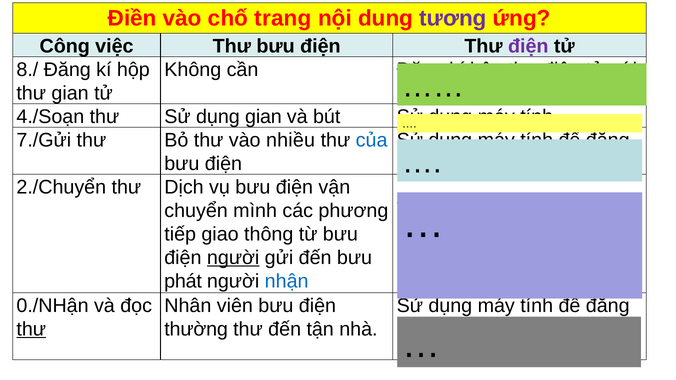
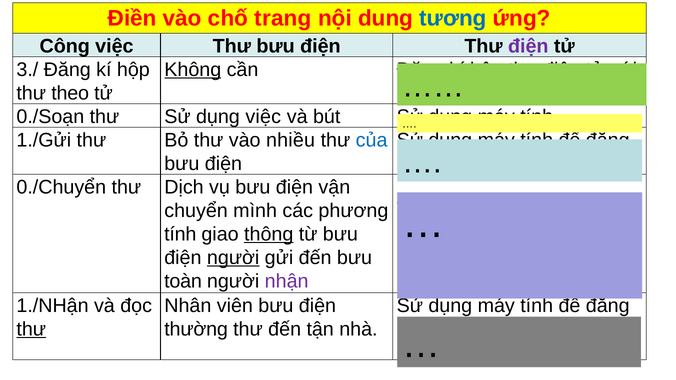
tương colour: purple -> blue
8./: 8./ -> 3./
Không underline: none -> present
thư gian: gian -> theo
4./Soạn: 4./Soạn -> 0./Soạn
dụng gian: gian -> việc
7./Gửi: 7./Gửi -> 1./Gửi
2./Chuyển: 2./Chuyển -> 0./Chuyển
tiếp at (180, 234): tiếp -> tính
thông at (269, 234) underline: none -> present
phát: phát -> toàn
nhận colour: blue -> purple
0./NHận: 0./NHận -> 1./NHận
